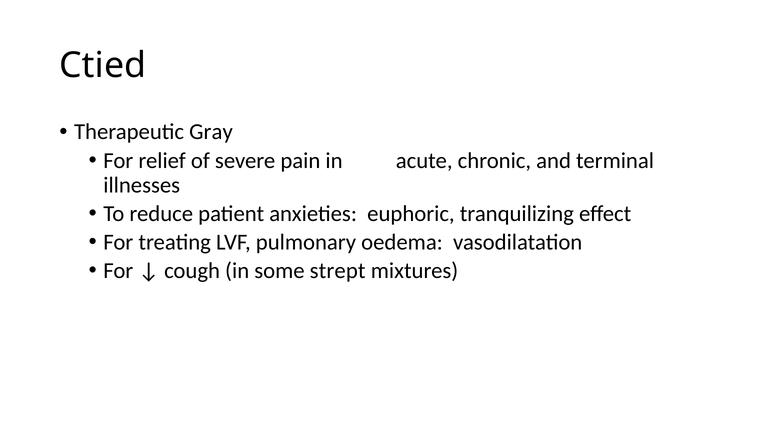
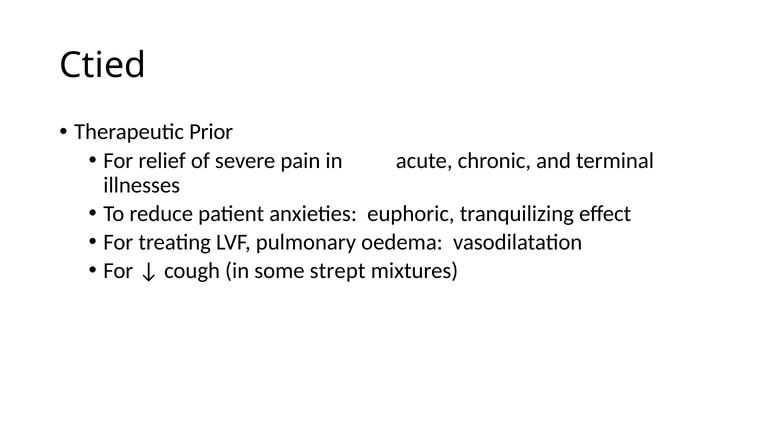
Gray: Gray -> Prior
